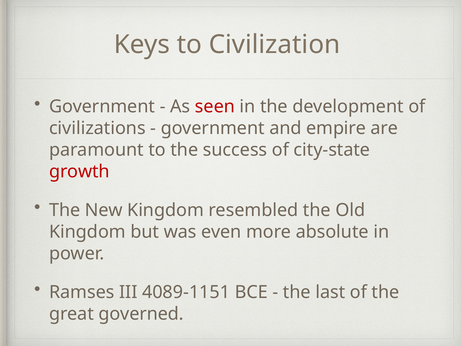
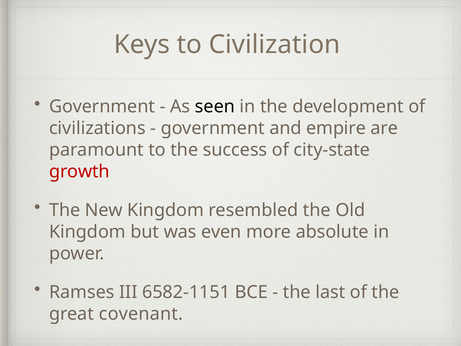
seen colour: red -> black
4089-1151: 4089-1151 -> 6582-1151
governed: governed -> covenant
